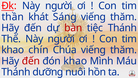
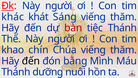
thần: thần -> khác
đến at (31, 61) colour: red -> black
đón khao: khao -> bằng
